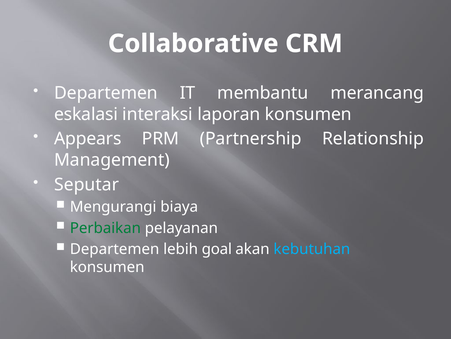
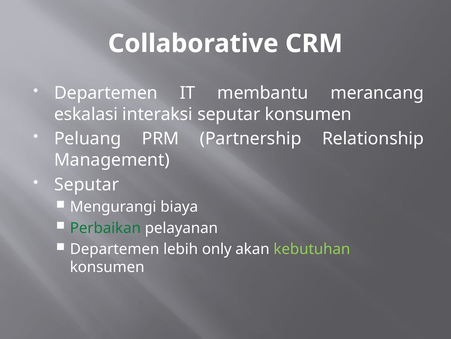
interaksi laporan: laporan -> seputar
Appears: Appears -> Peluang
goal: goal -> only
kebutuhan colour: light blue -> light green
